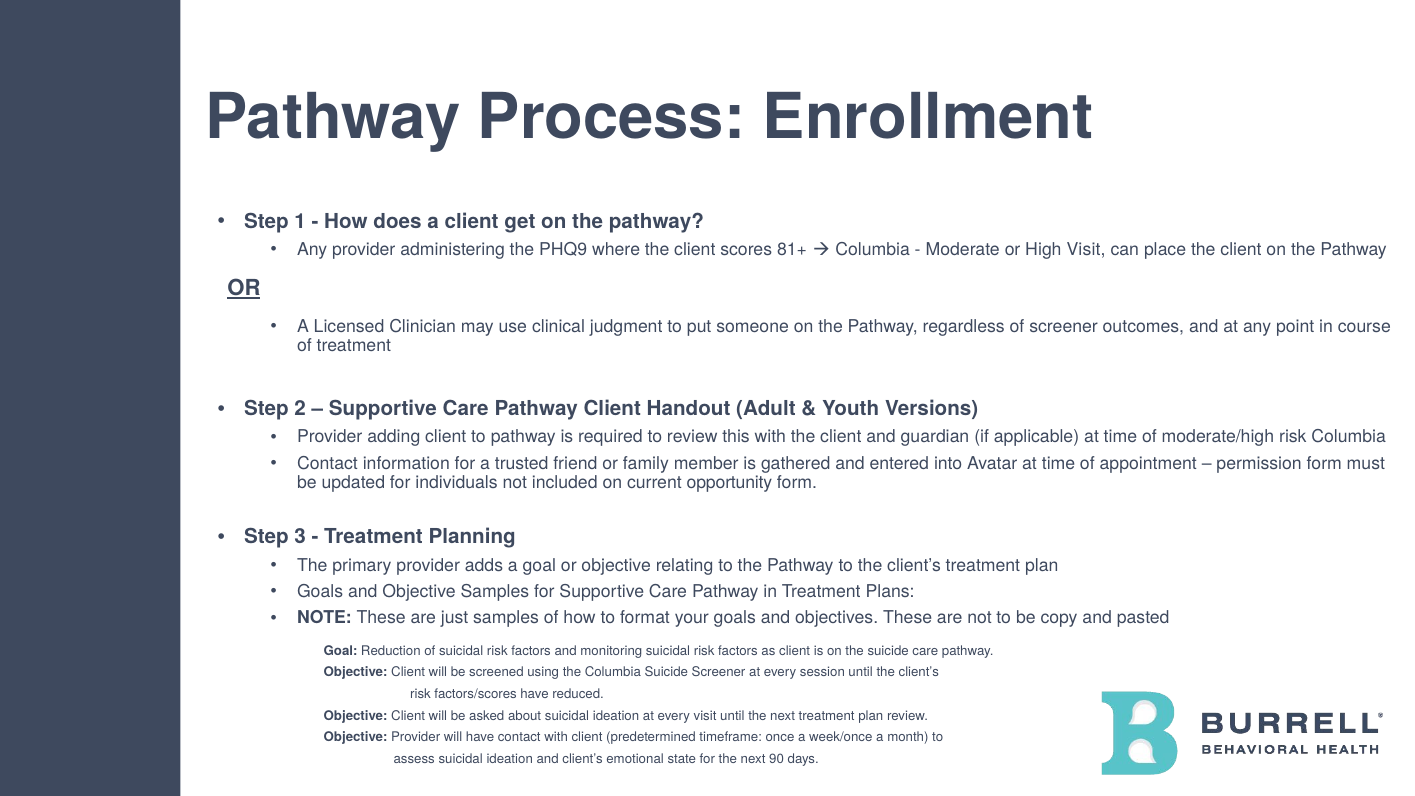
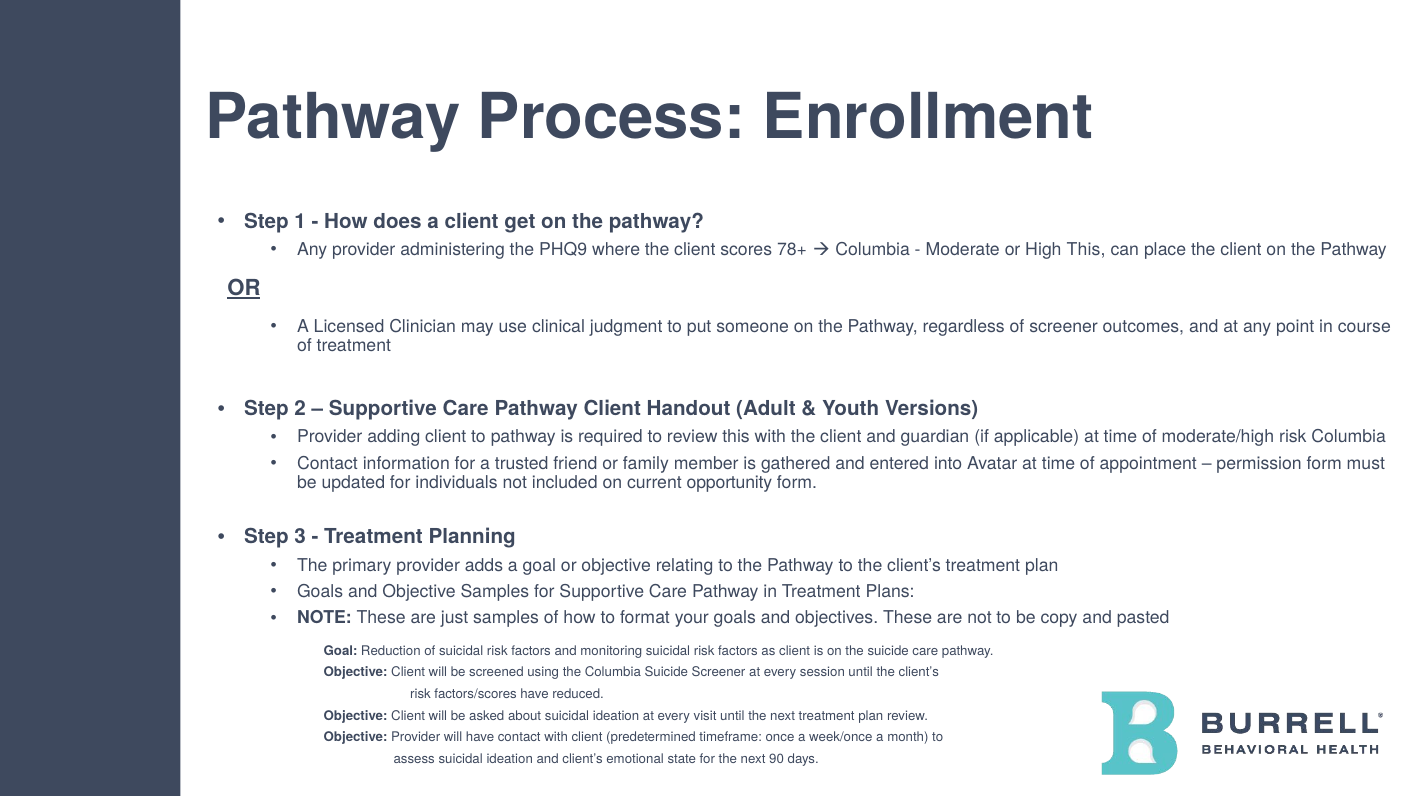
81+: 81+ -> 78+
High Visit: Visit -> This
